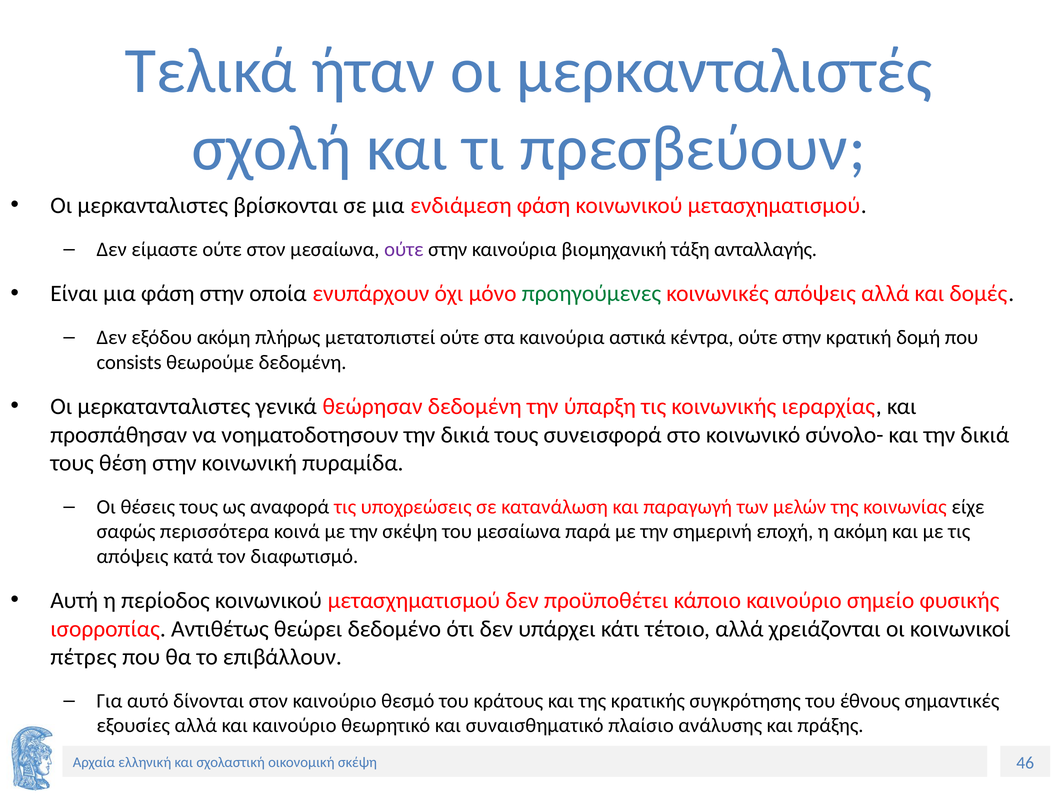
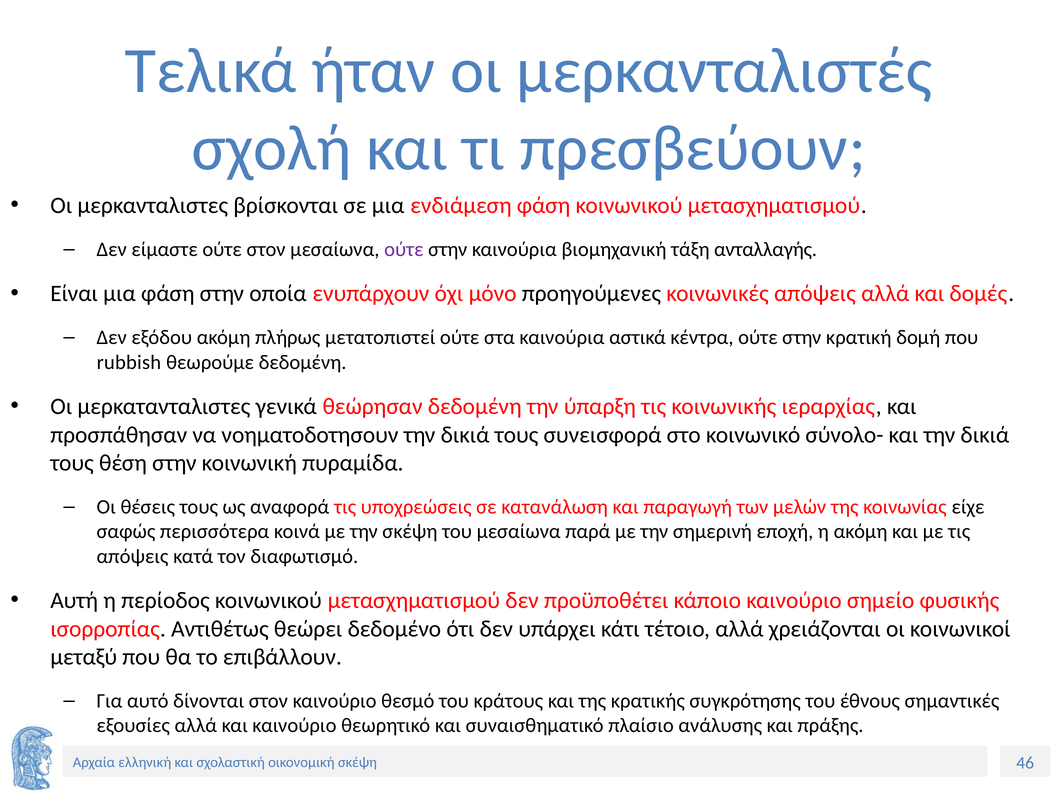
προηγούμενες colour: green -> black
consists: consists -> rubbish
πέτρες: πέτρες -> μεταξύ
